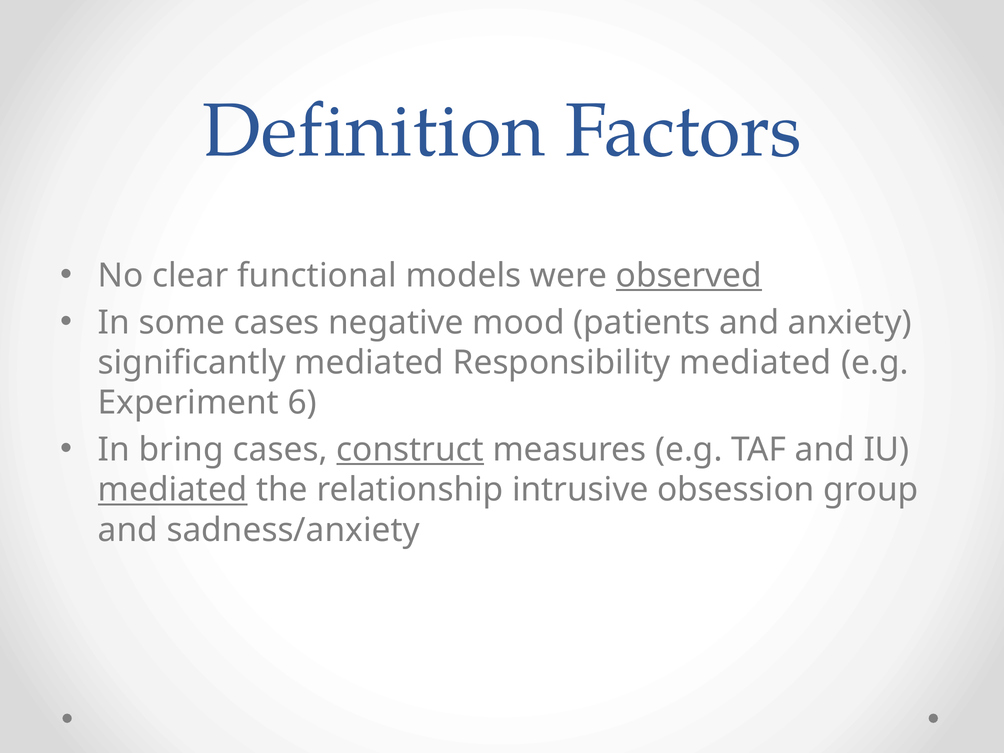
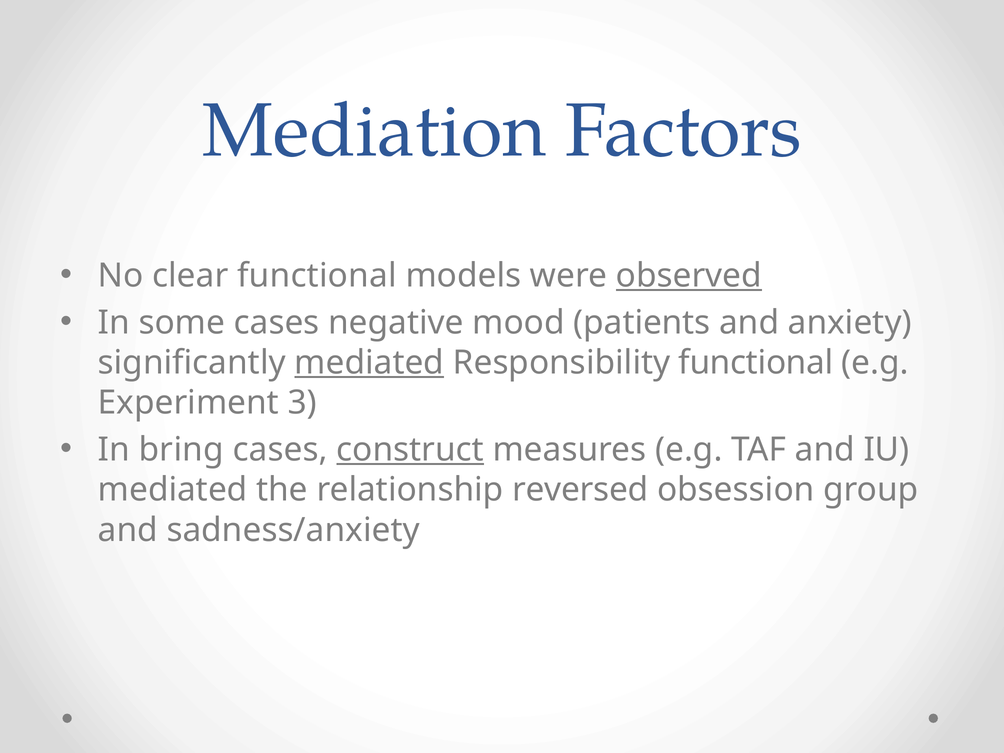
Definition: Definition -> Mediation
mediated at (369, 363) underline: none -> present
Responsibility mediated: mediated -> functional
6: 6 -> 3
mediated at (173, 490) underline: present -> none
intrusive: intrusive -> reversed
